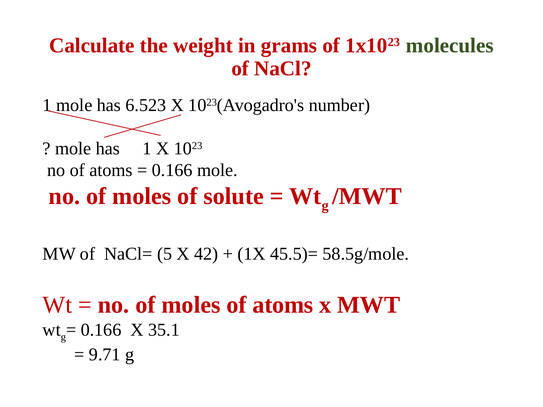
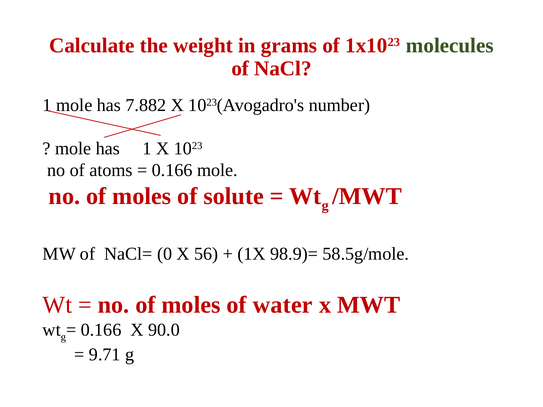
6.523: 6.523 -> 7.882
5: 5 -> 0
42: 42 -> 56
45.5)=: 45.5)= -> 98.9)=
moles of atoms: atoms -> water
35.1: 35.1 -> 90.0
